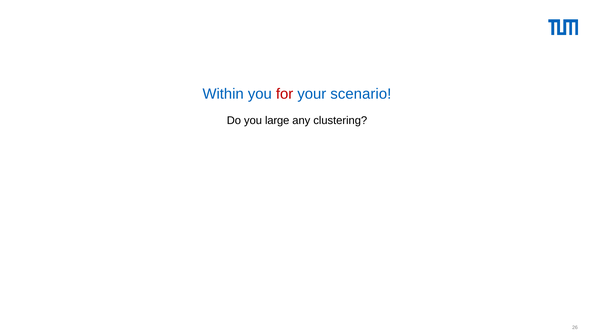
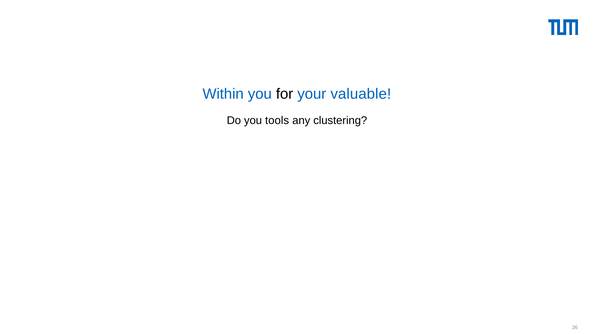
for colour: red -> black
scenario: scenario -> valuable
large: large -> tools
